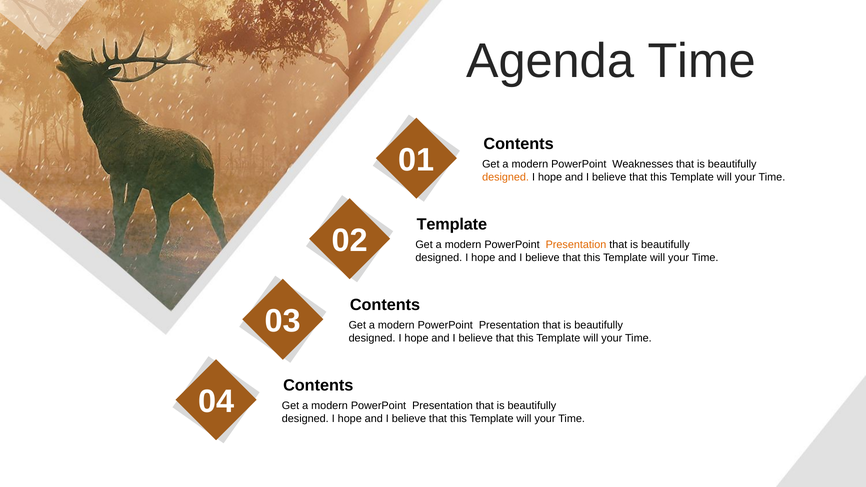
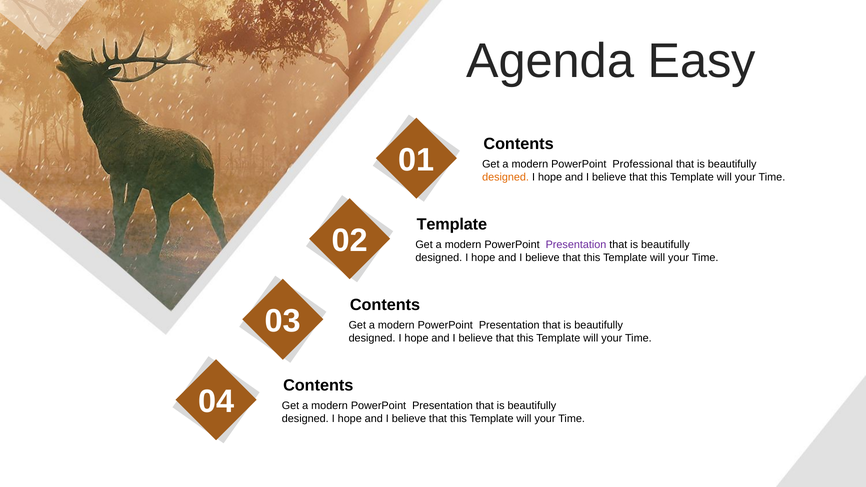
Agenda Time: Time -> Easy
Weaknesses: Weaknesses -> Professional
Presentation at (576, 245) colour: orange -> purple
